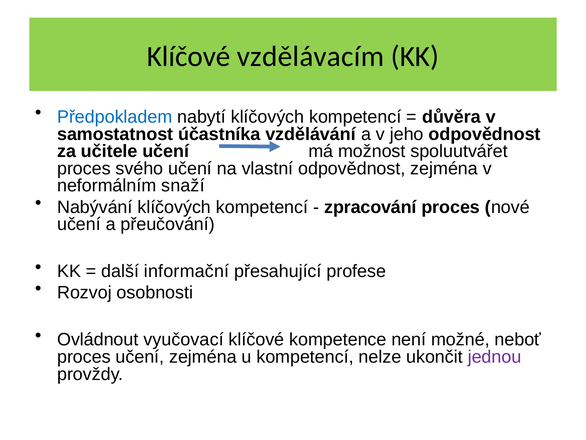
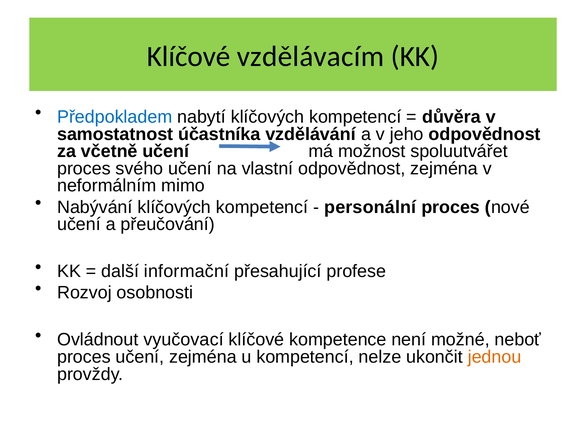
učitele: učitele -> včetně
snaží: snaží -> mimo
zpracování: zpracování -> personální
jednou colour: purple -> orange
